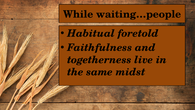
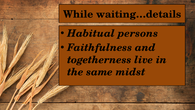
waiting…people: waiting…people -> waiting…details
foretold: foretold -> persons
